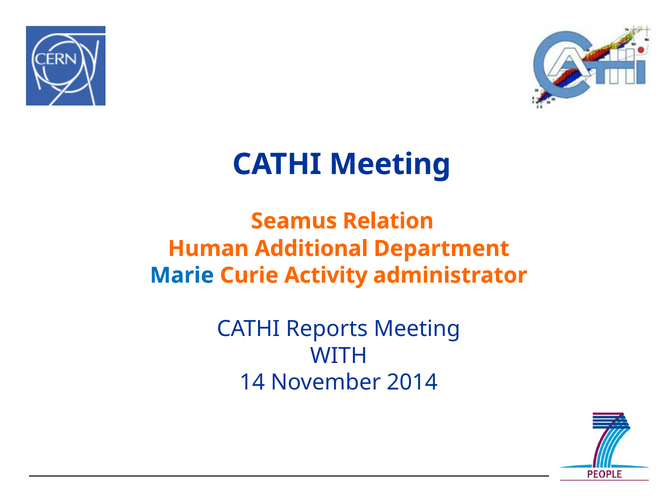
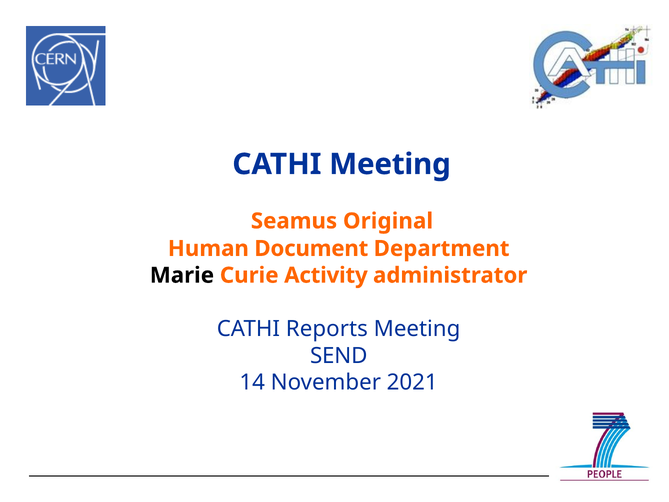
Relation: Relation -> Original
Additional: Additional -> Document
Marie colour: blue -> black
WITH: WITH -> SEND
2014: 2014 -> 2021
